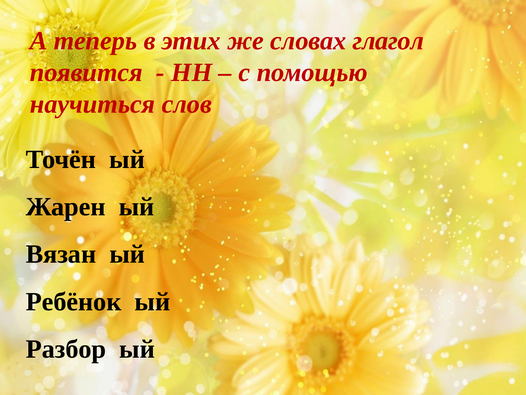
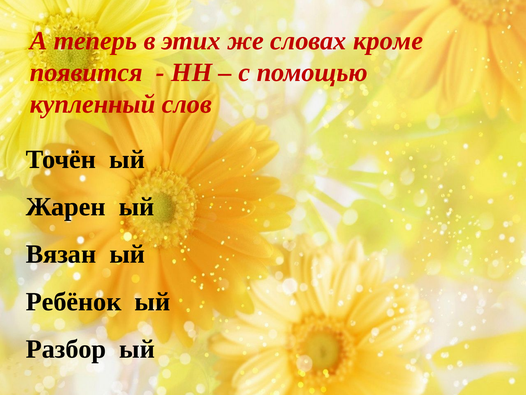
глагол: глагол -> кроме
научиться: научиться -> купленный
